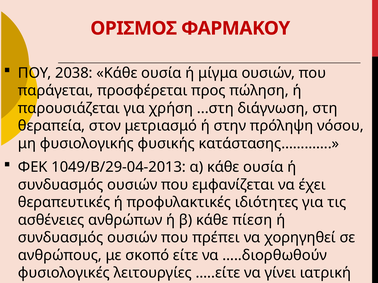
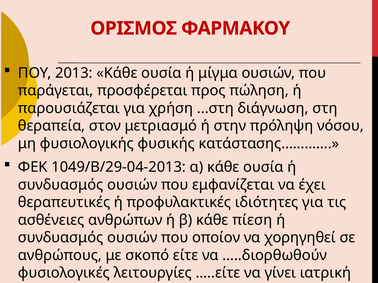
2038: 2038 -> 2013
πρέπει: πρέπει -> οποίον
